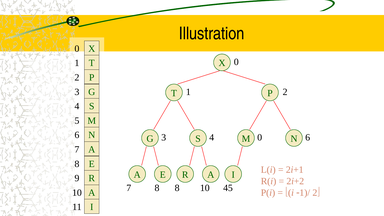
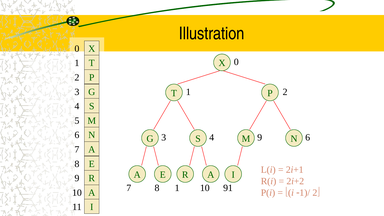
4 0: 0 -> 9
8 8: 8 -> 1
45: 45 -> 91
